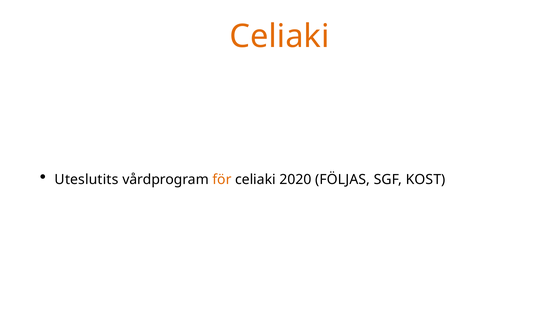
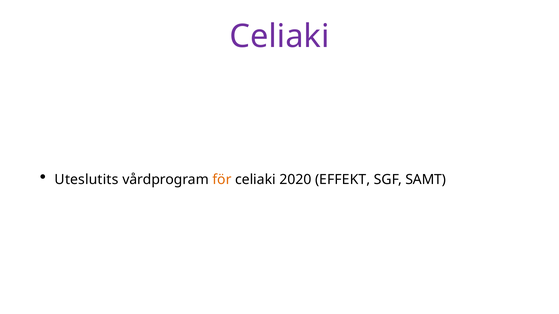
Celiaki at (280, 37) colour: orange -> purple
FÖLJAS: FÖLJAS -> EFFEKT
KOST: KOST -> SAMT
